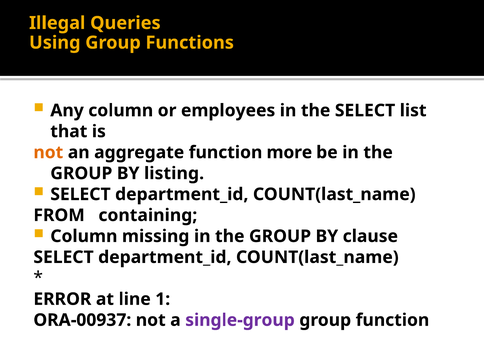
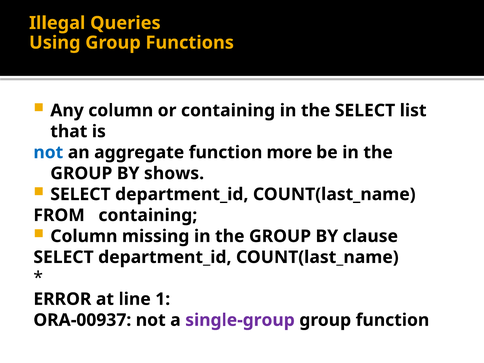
or employees: employees -> containing
not at (48, 152) colour: orange -> blue
listing: listing -> shows
